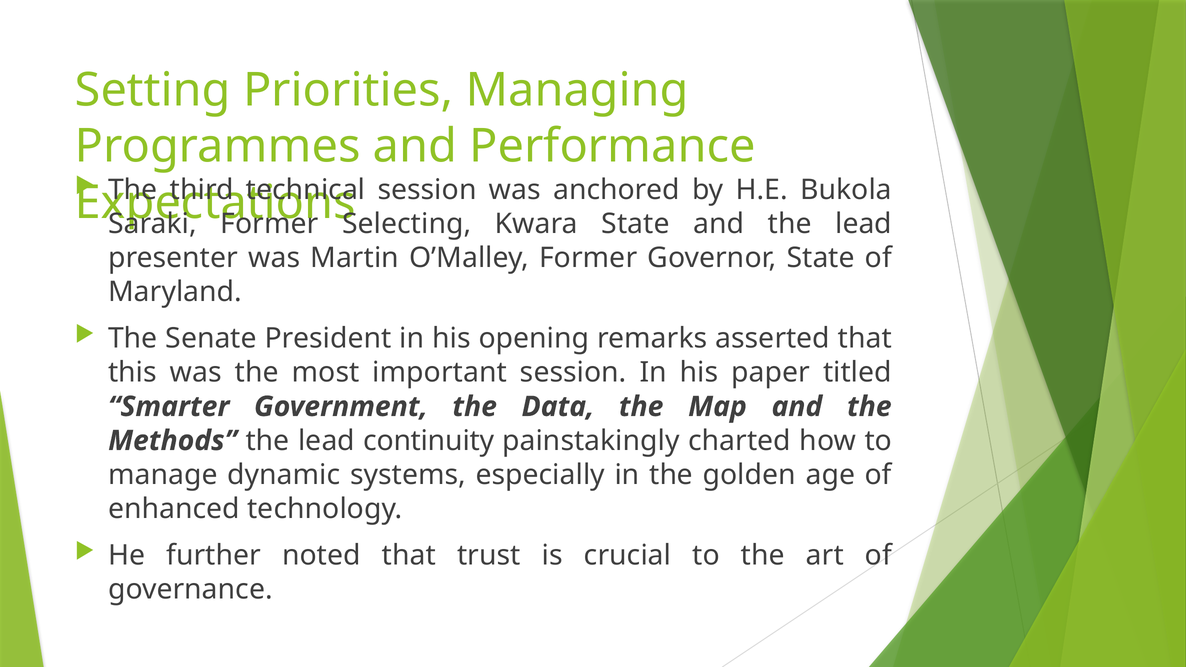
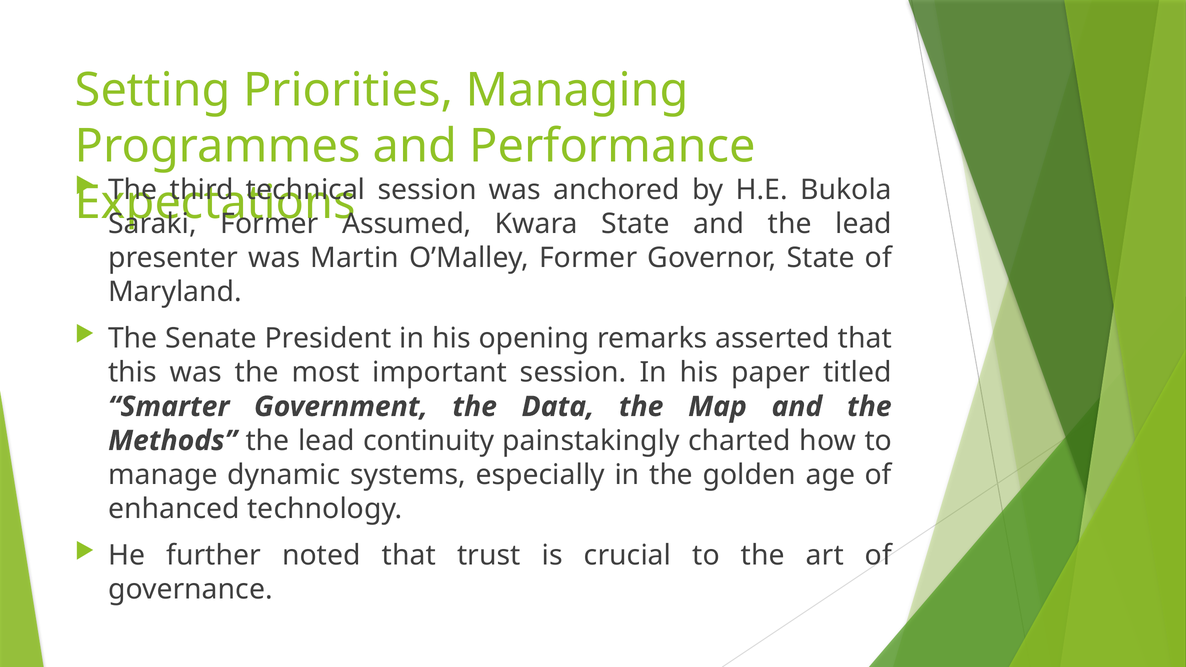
Selecting: Selecting -> Assumed
